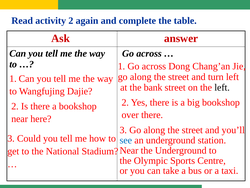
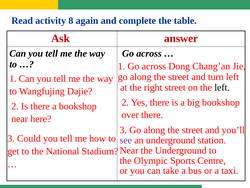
activity 2: 2 -> 8
bank: bank -> right
see colour: blue -> purple
